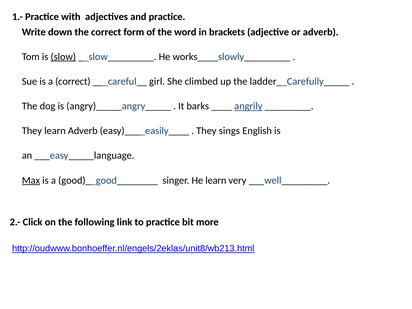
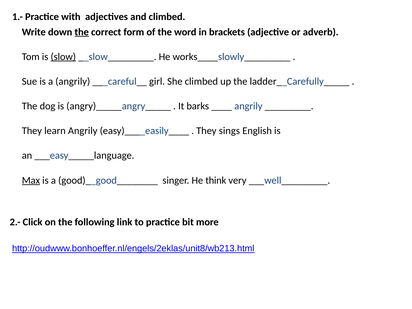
and practice: practice -> climbed
the at (82, 32) underline: none -> present
a correct: correct -> angrily
angrily at (248, 106) underline: present -> none
learn Adverb: Adverb -> Angrily
He learn: learn -> think
